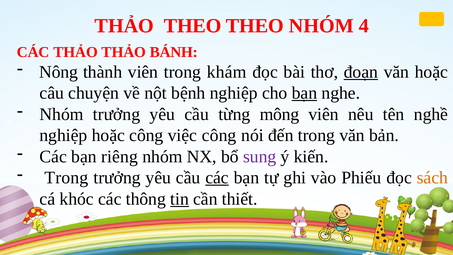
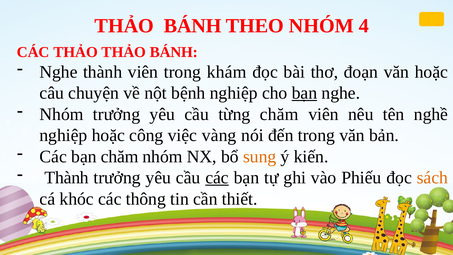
THEO at (193, 26): THEO -> BÁNH
Nông at (59, 72): Nông -> Nghe
đoạn underline: present -> none
từng mông: mông -> chăm
việc công: công -> vàng
bạn riêng: riêng -> chăm
sung colour: purple -> orange
Trong at (66, 178): Trong -> Thành
tin underline: present -> none
